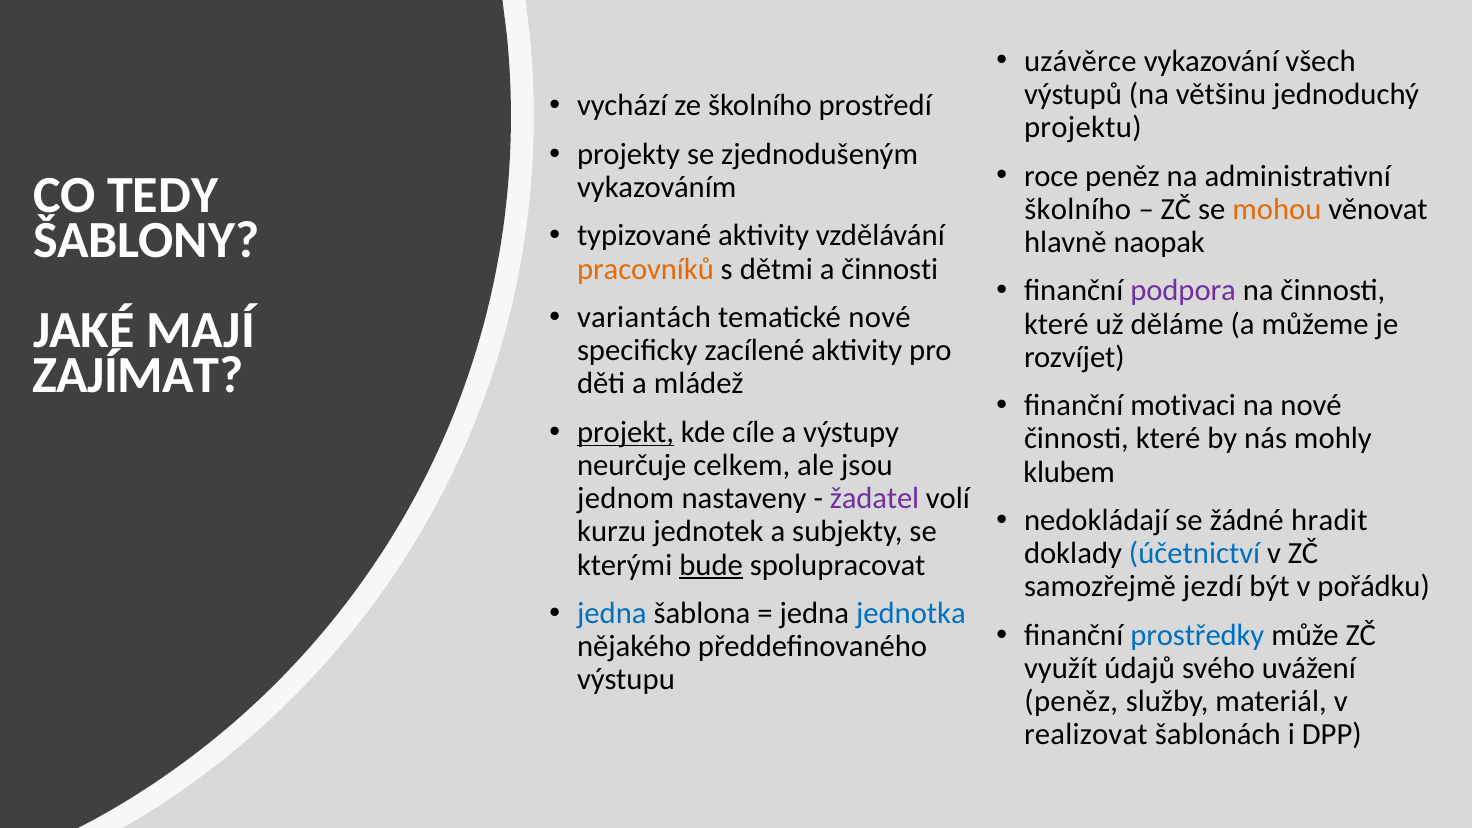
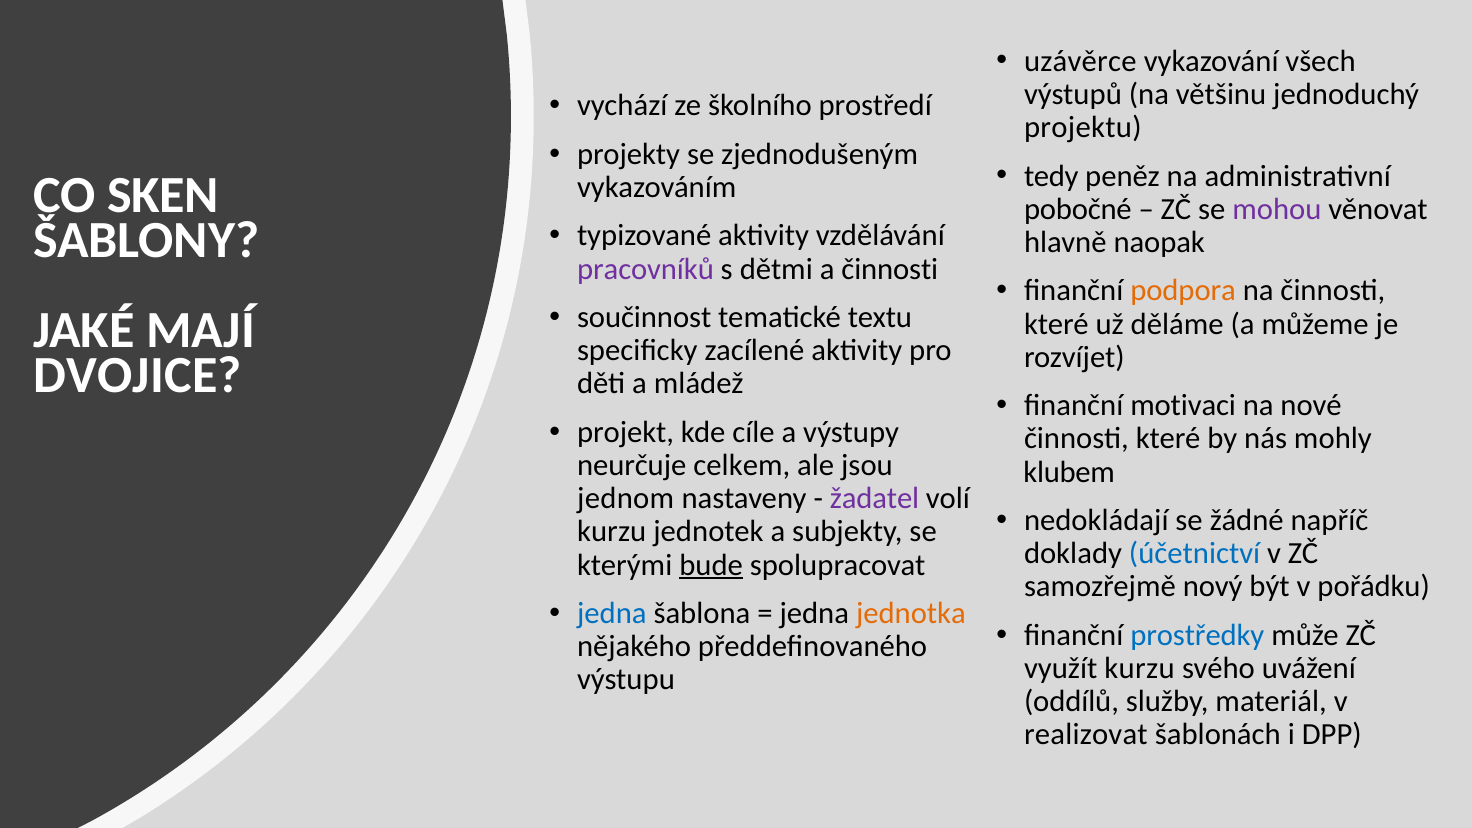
roce: roce -> tedy
TEDY: TEDY -> SKEN
školního at (1078, 209): školního -> pobočné
mohou colour: orange -> purple
pracovníků colour: orange -> purple
podpora colour: purple -> orange
variantách: variantách -> součinnost
tematické nové: nové -> textu
ZAJÍMAT: ZAJÍMAT -> DVOJICE
projekt underline: present -> none
hradit: hradit -> napříč
jezdí: jezdí -> nový
jednotka colour: blue -> orange
využít údajů: údajů -> kurzu
peněz at (1071, 702): peněz -> oddílů
